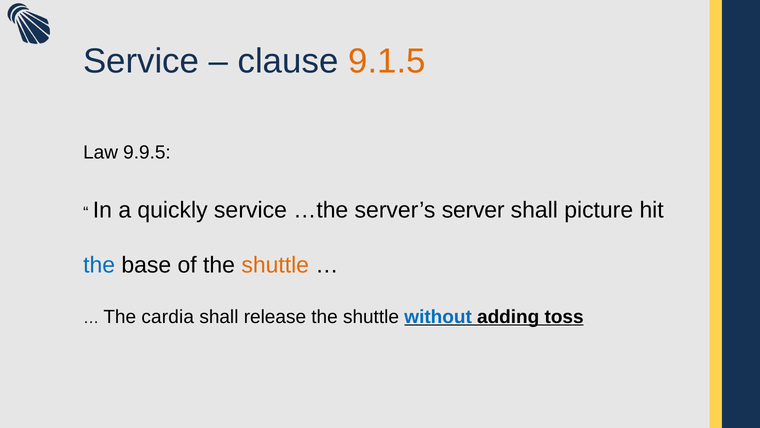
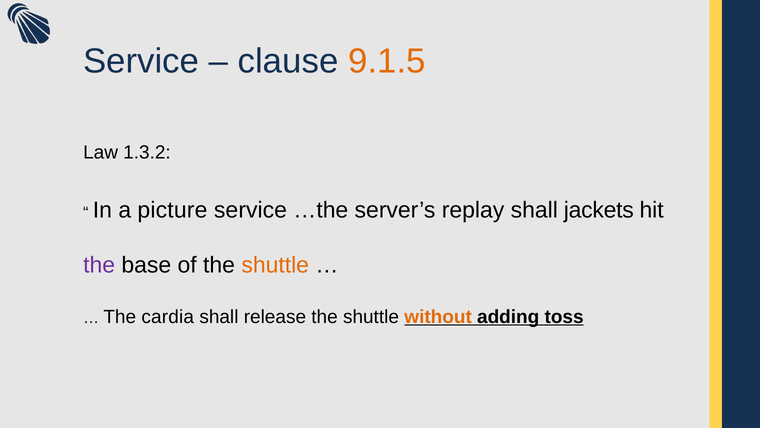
9.9.5: 9.9.5 -> 1.3.2
quickly: quickly -> picture
server: server -> replay
picture: picture -> jackets
the at (99, 265) colour: blue -> purple
without colour: blue -> orange
